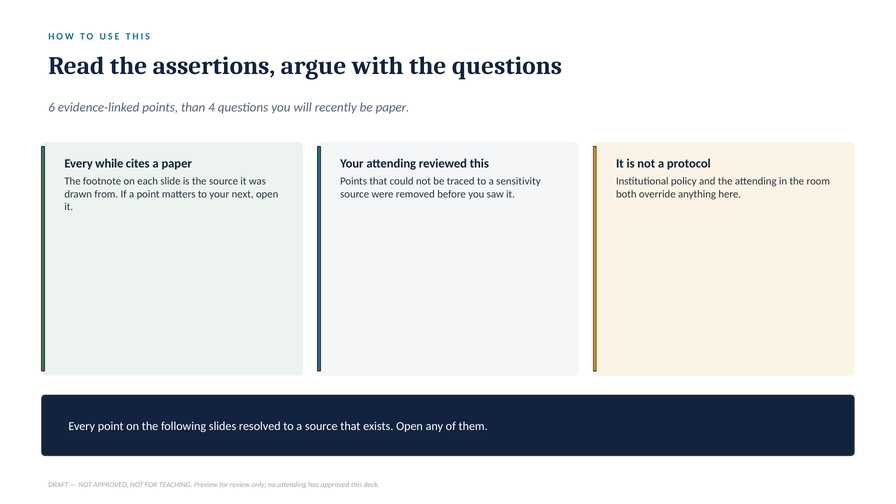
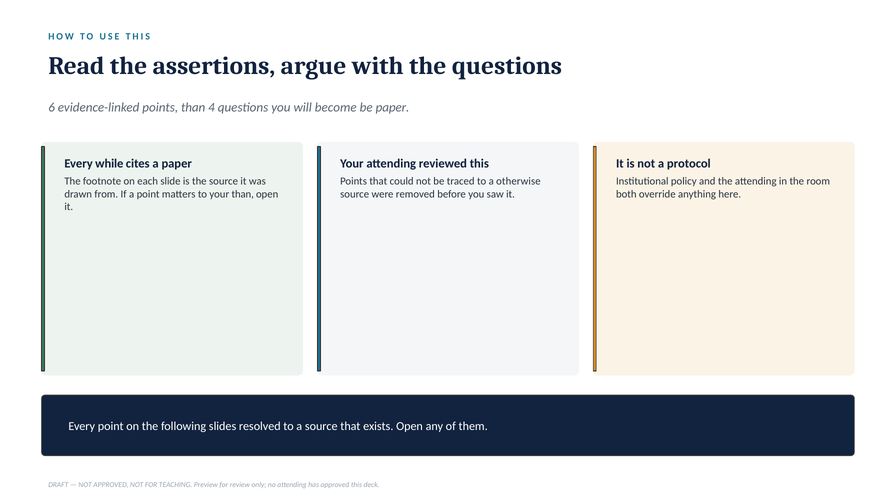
recently: recently -> become
sensitivity: sensitivity -> otherwise
your next: next -> than
